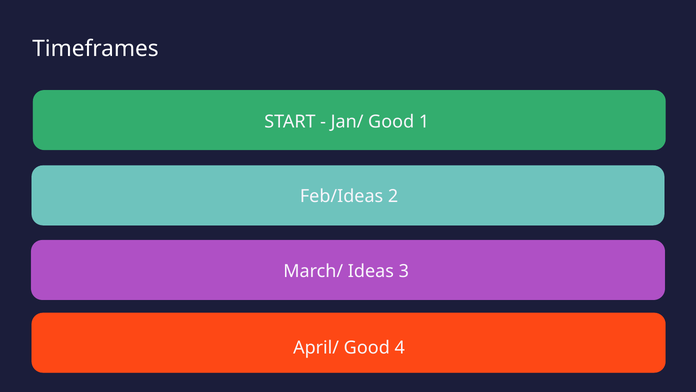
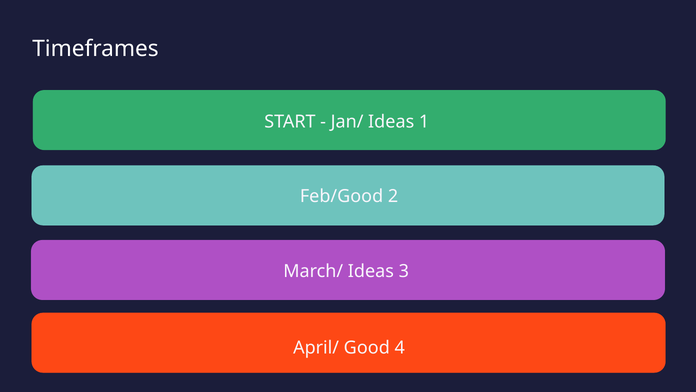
Jan/ Good: Good -> Ideas
Feb/Ideas: Feb/Ideas -> Feb/Good
